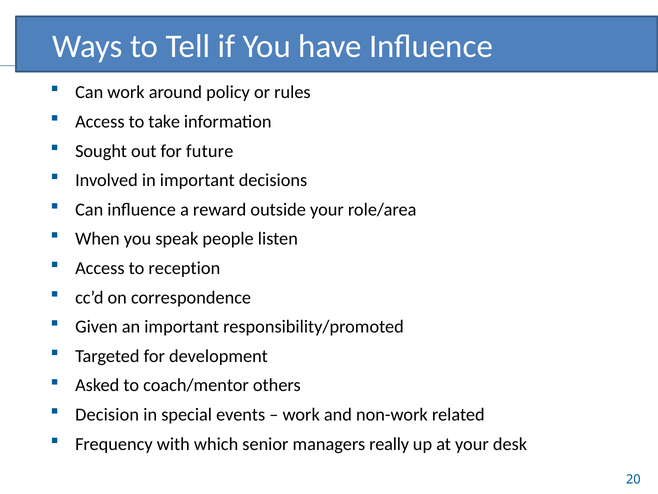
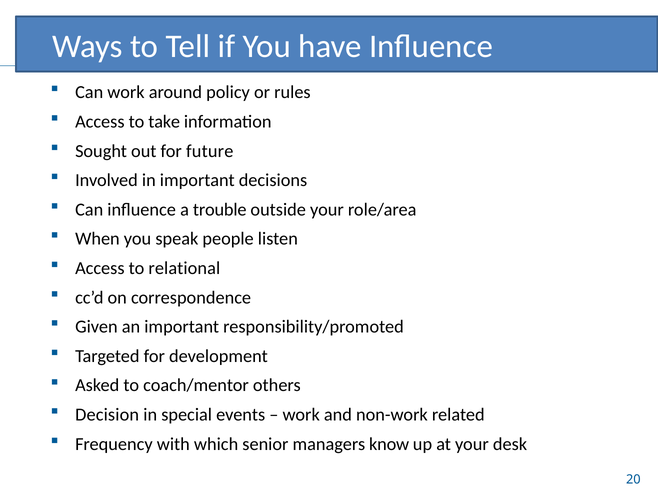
reward: reward -> trouble
reception: reception -> relational
really: really -> know
